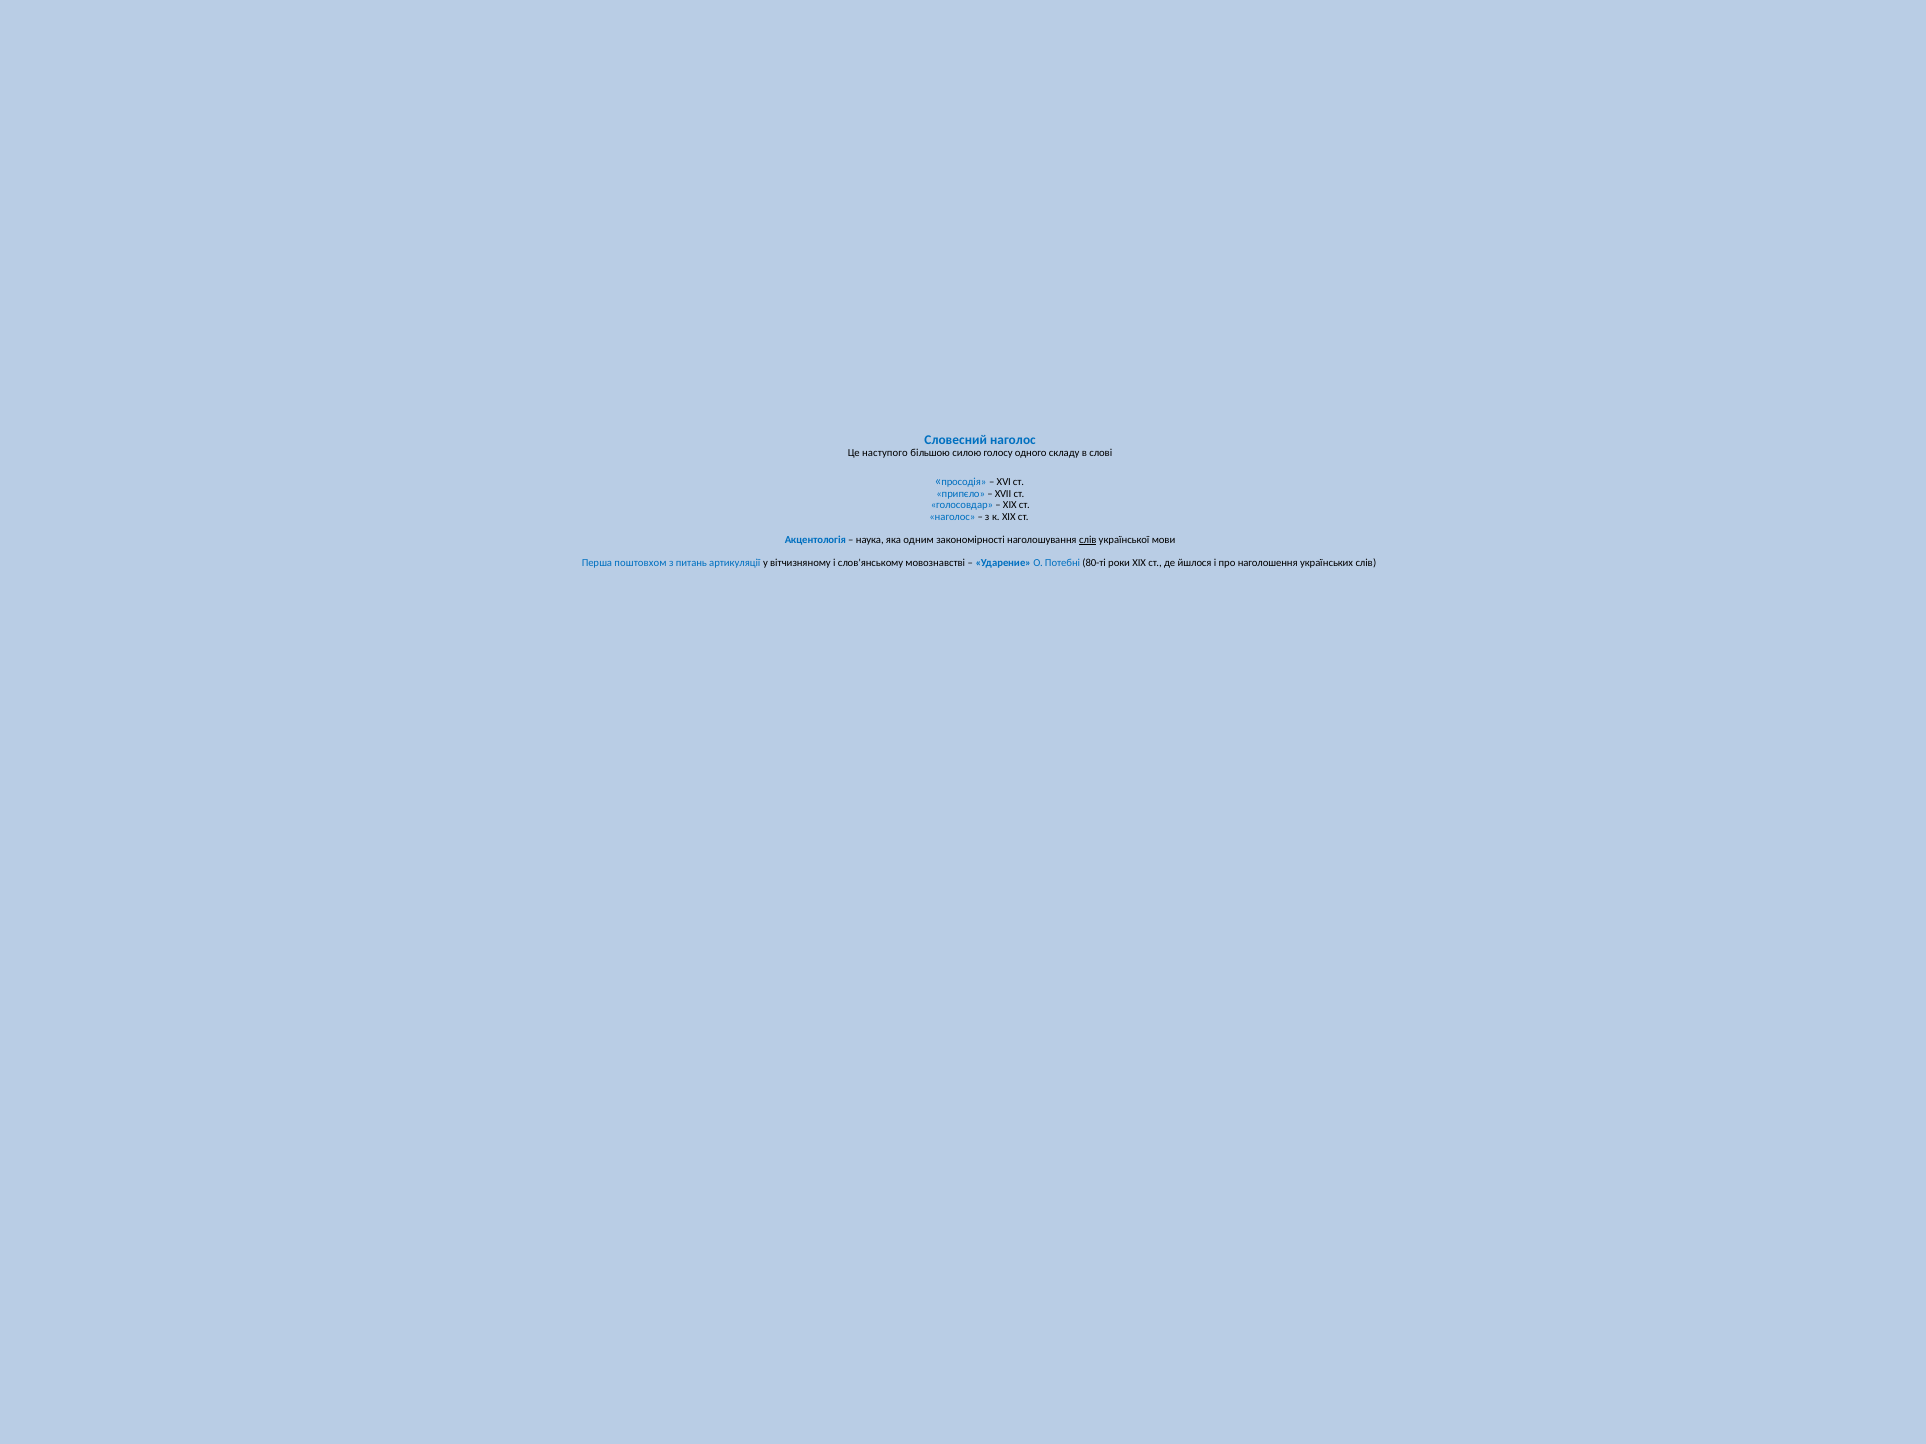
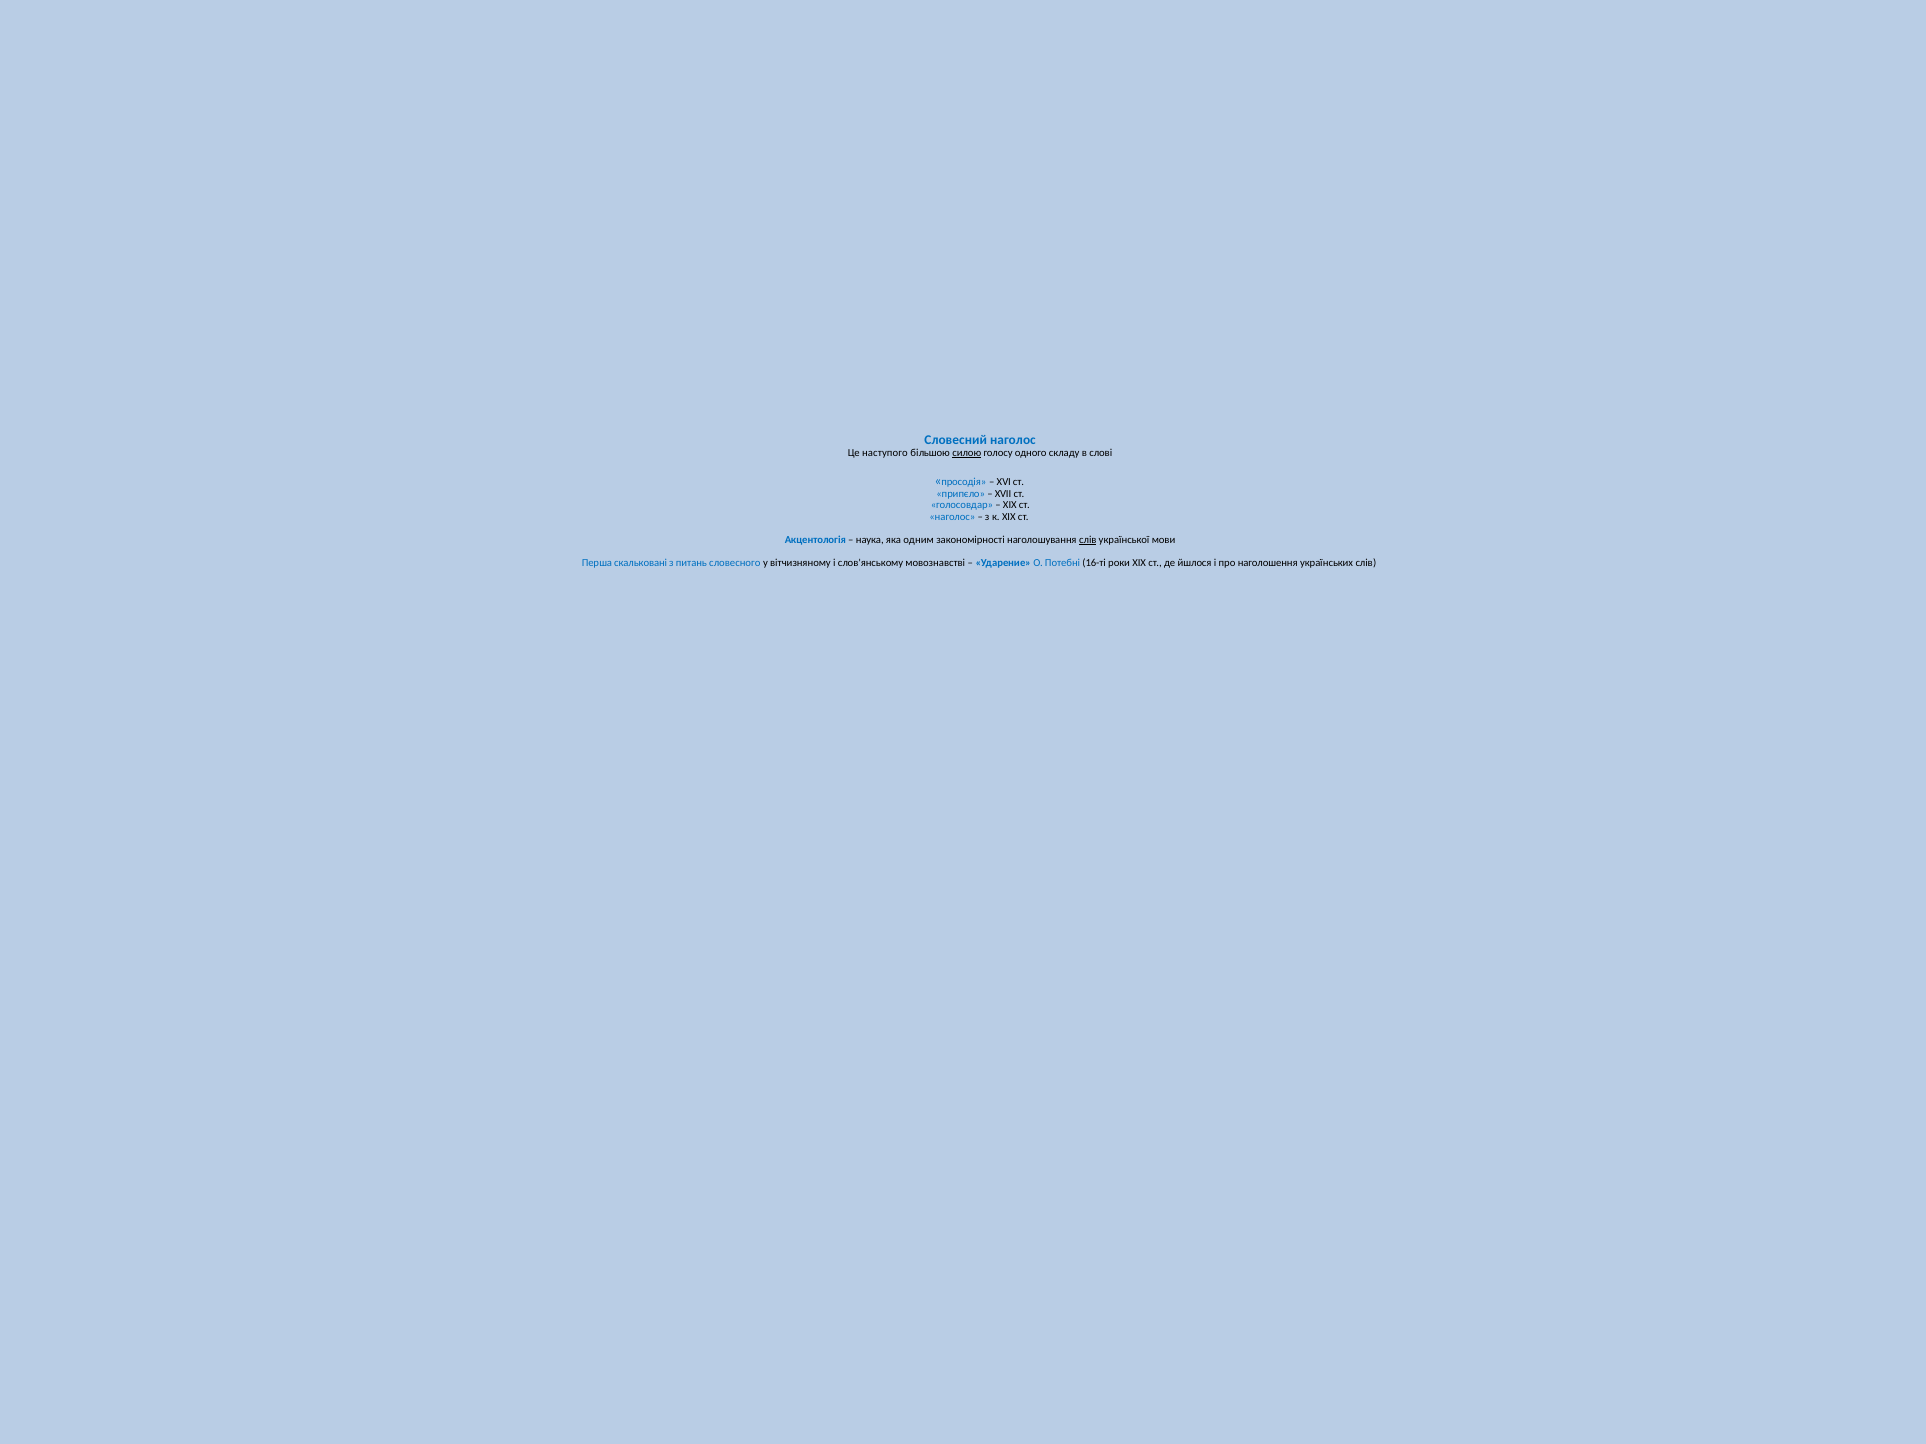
силою underline: none -> present
поштовхом: поштовхом -> скальковані
артикуляції: артикуляції -> словесного
80-ті: 80-ті -> 16-ті
